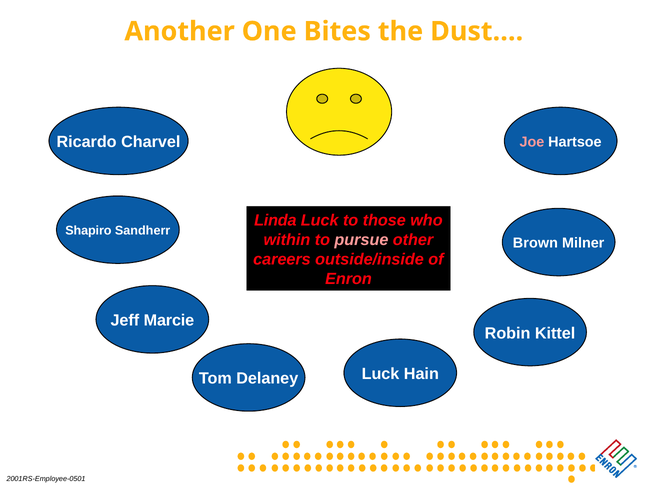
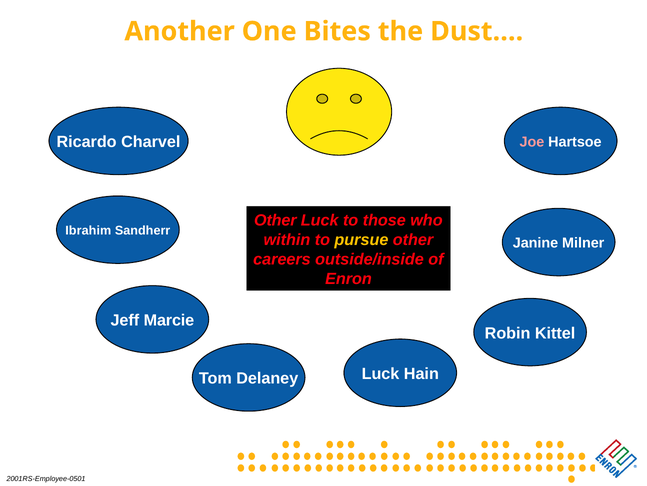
Linda at (275, 220): Linda -> Other
Shapiro: Shapiro -> Ibrahim
pursue colour: pink -> yellow
Brown: Brown -> Janine
